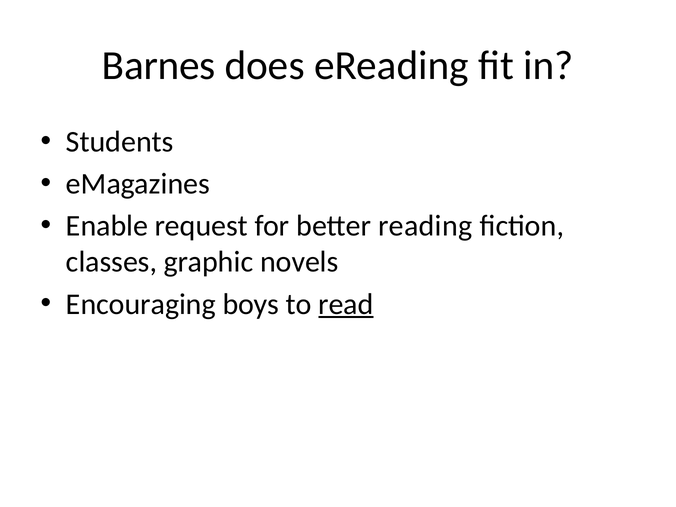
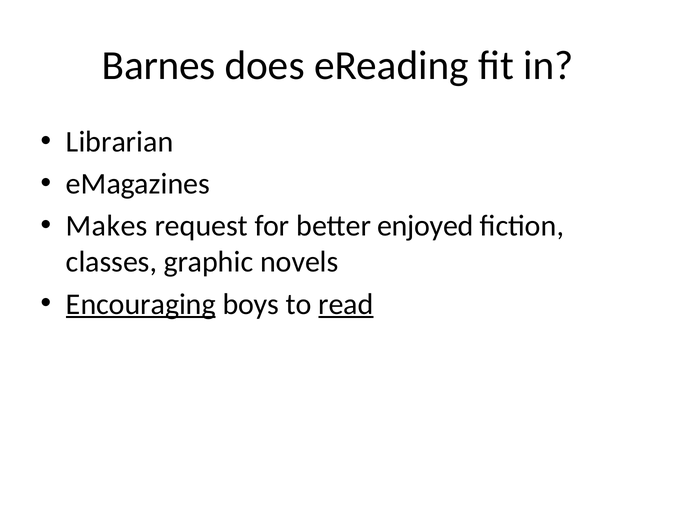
Students: Students -> Librarian
Enable: Enable -> Makes
reading: reading -> enjoyed
Encouraging underline: none -> present
